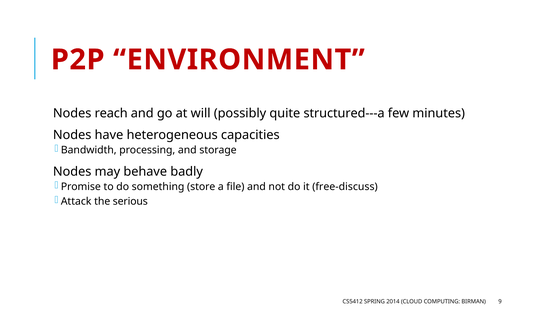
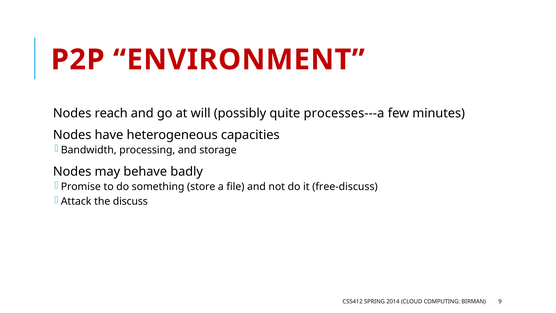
structured---a: structured---a -> processes---a
serious: serious -> discuss
